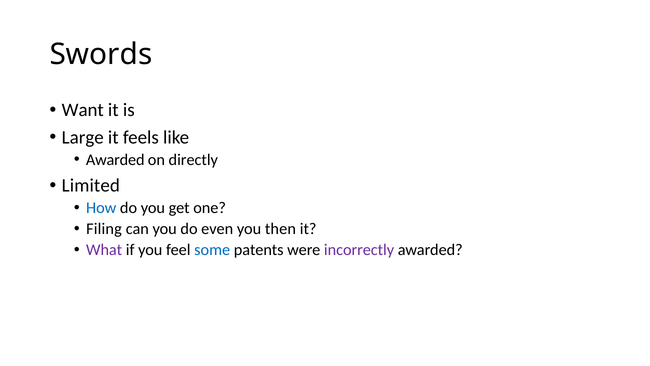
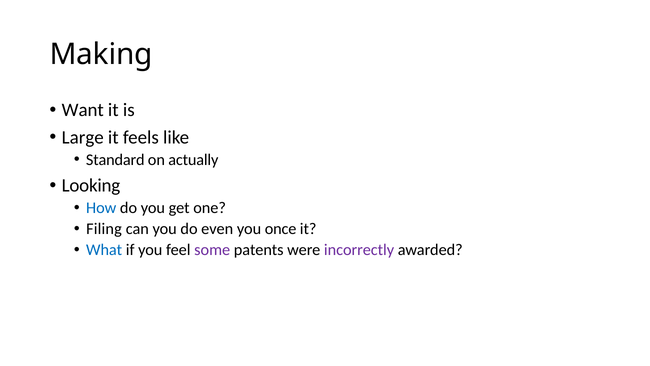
Swords: Swords -> Making
Awarded at (115, 160): Awarded -> Standard
directly: directly -> actually
Limited: Limited -> Looking
then: then -> once
What colour: purple -> blue
some colour: blue -> purple
